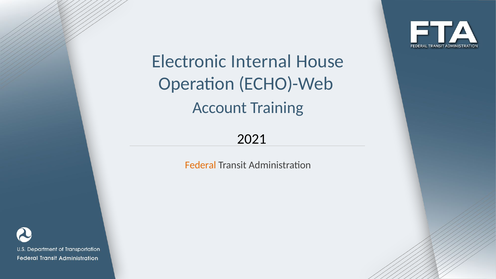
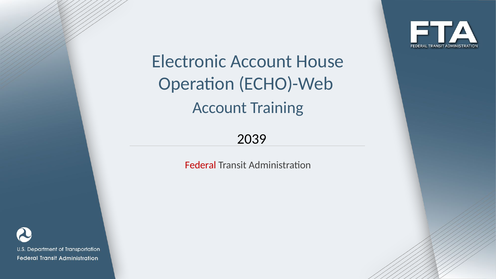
Electronic Internal: Internal -> Account
2021: 2021 -> 2039
Federal colour: orange -> red
